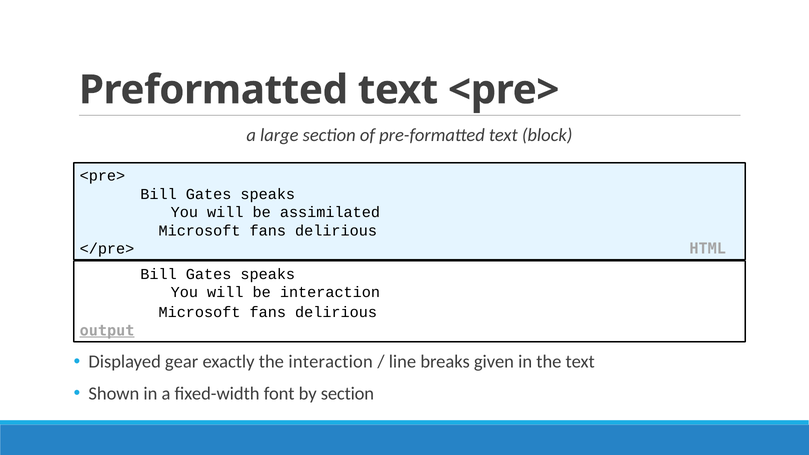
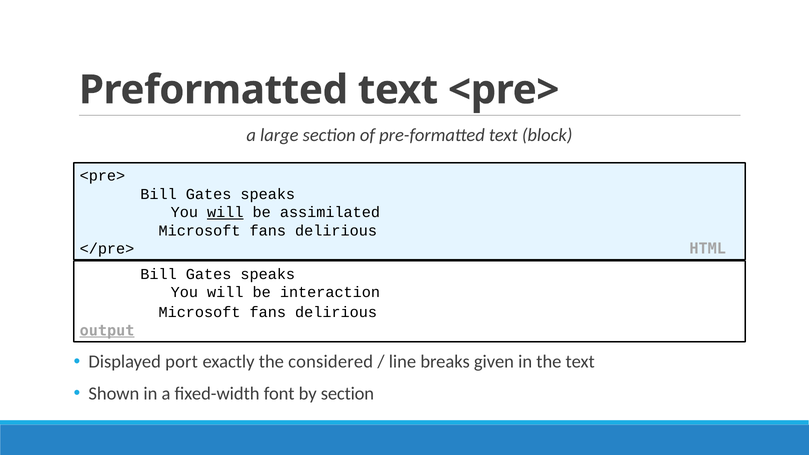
will at (225, 212) underline: none -> present
gear: gear -> port
the interaction: interaction -> considered
